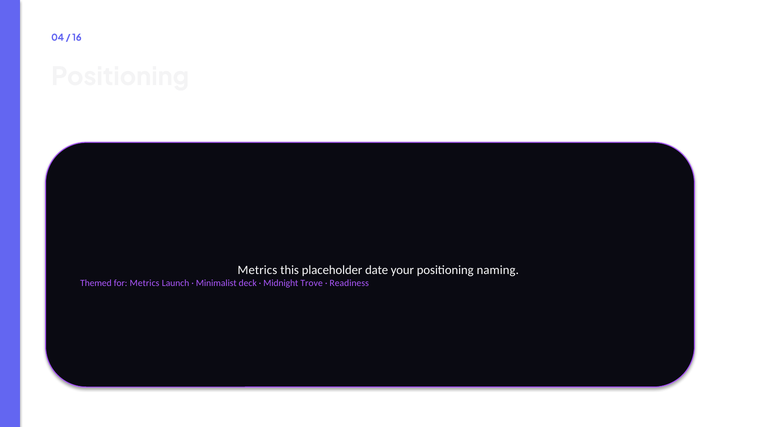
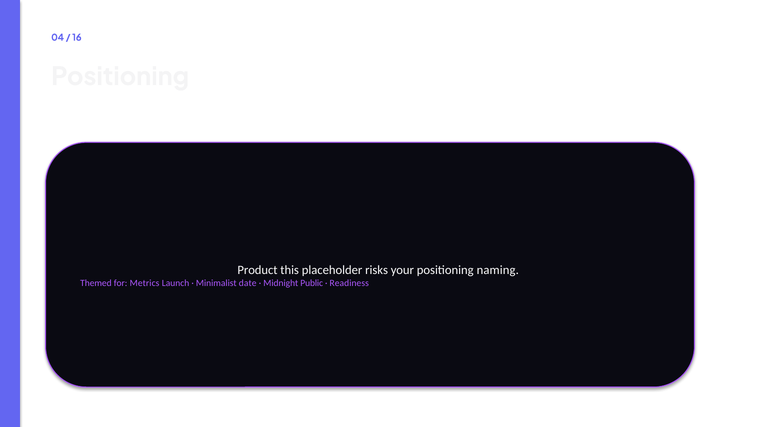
Metrics at (257, 270): Metrics -> Product
date: date -> risks
deck: deck -> date
Trove: Trove -> Public
